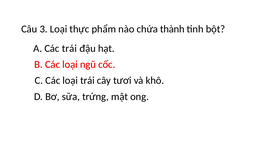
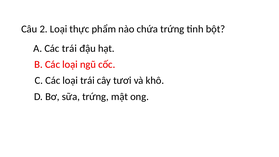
3: 3 -> 2
chứa thành: thành -> trứng
